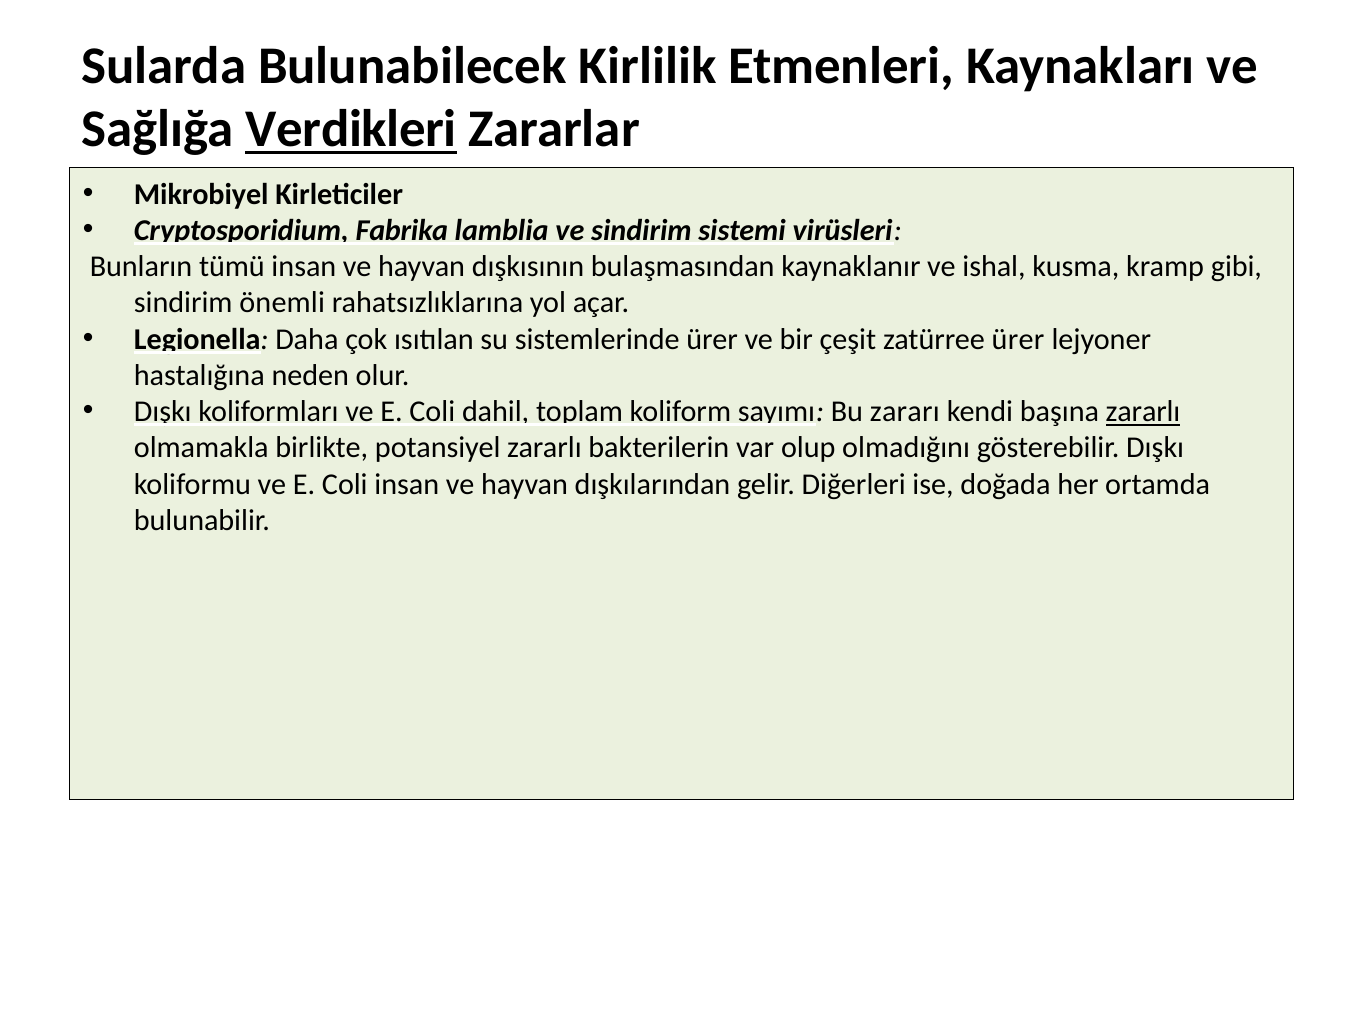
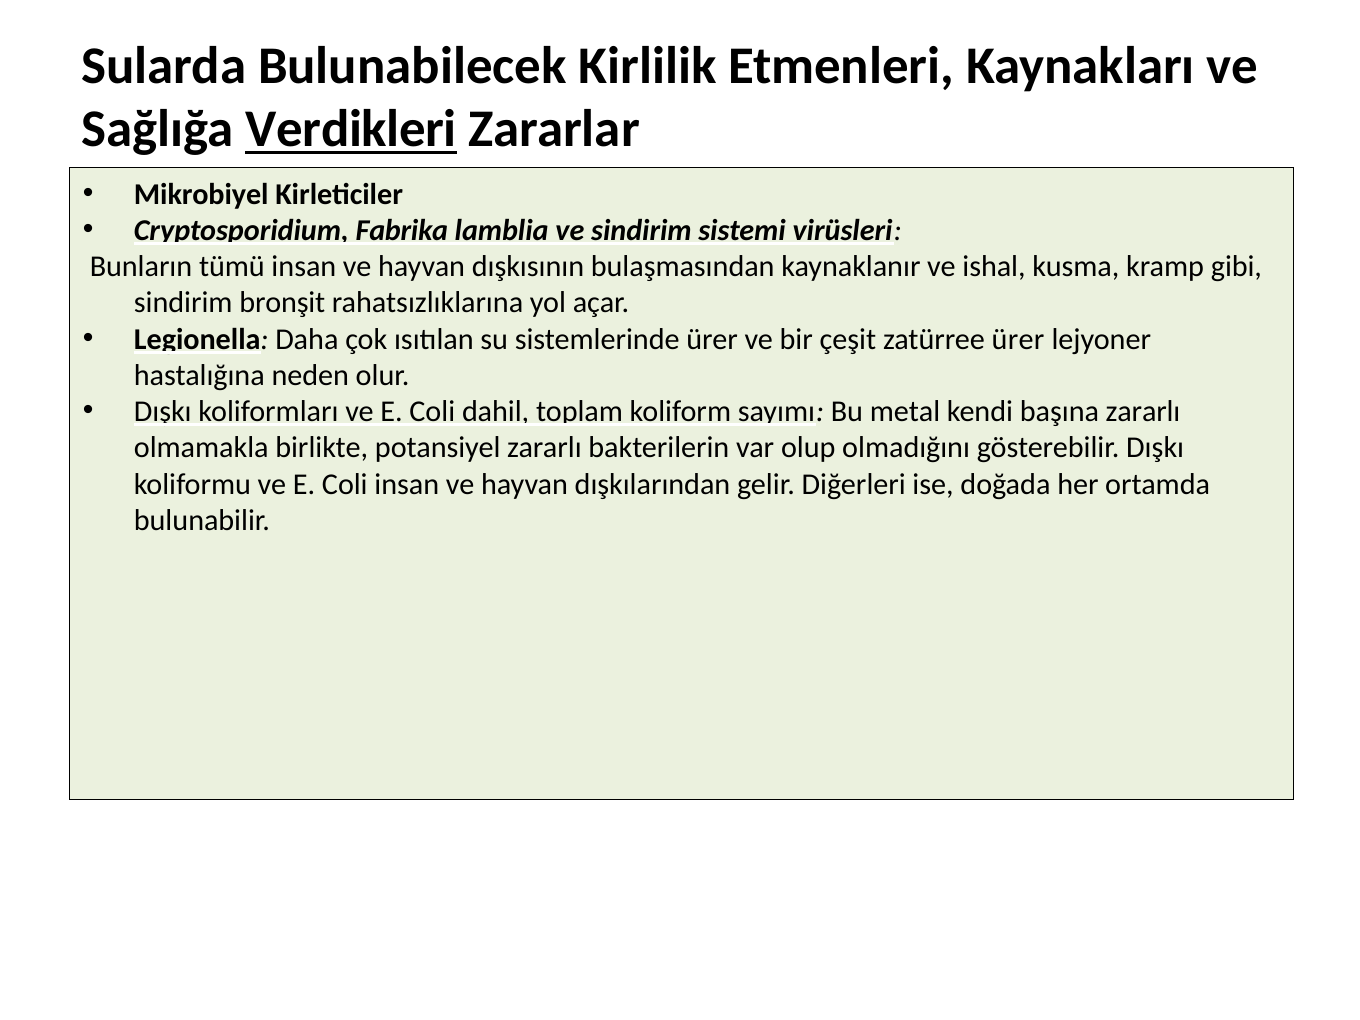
önemli: önemli -> bronşit
zararı: zararı -> metal
zararlı at (1143, 412) underline: present -> none
